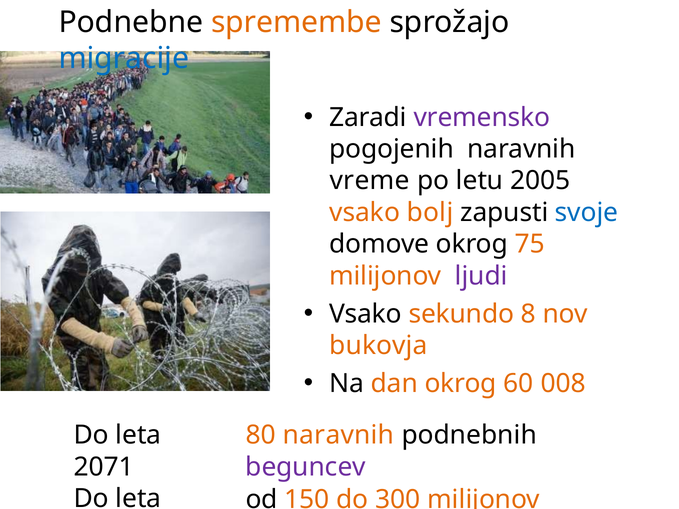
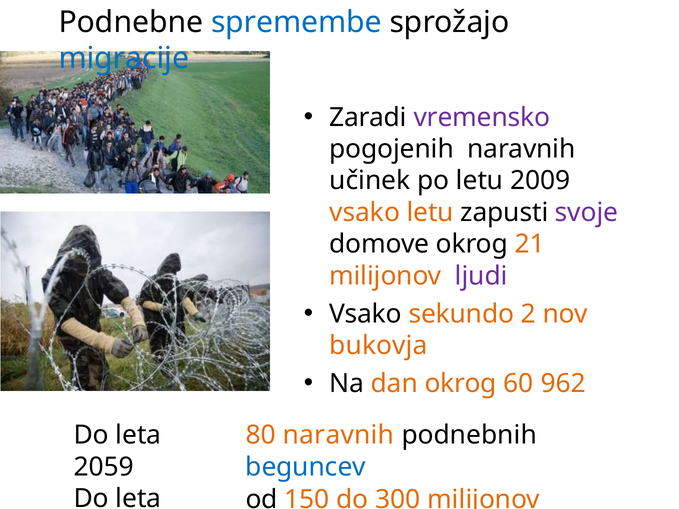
spremembe colour: orange -> blue
vreme: vreme -> učinek
2005: 2005 -> 2009
vsako bolj: bolj -> letu
svoje colour: blue -> purple
75: 75 -> 21
8: 8 -> 2
008: 008 -> 962
2071: 2071 -> 2059
beguncev colour: purple -> blue
